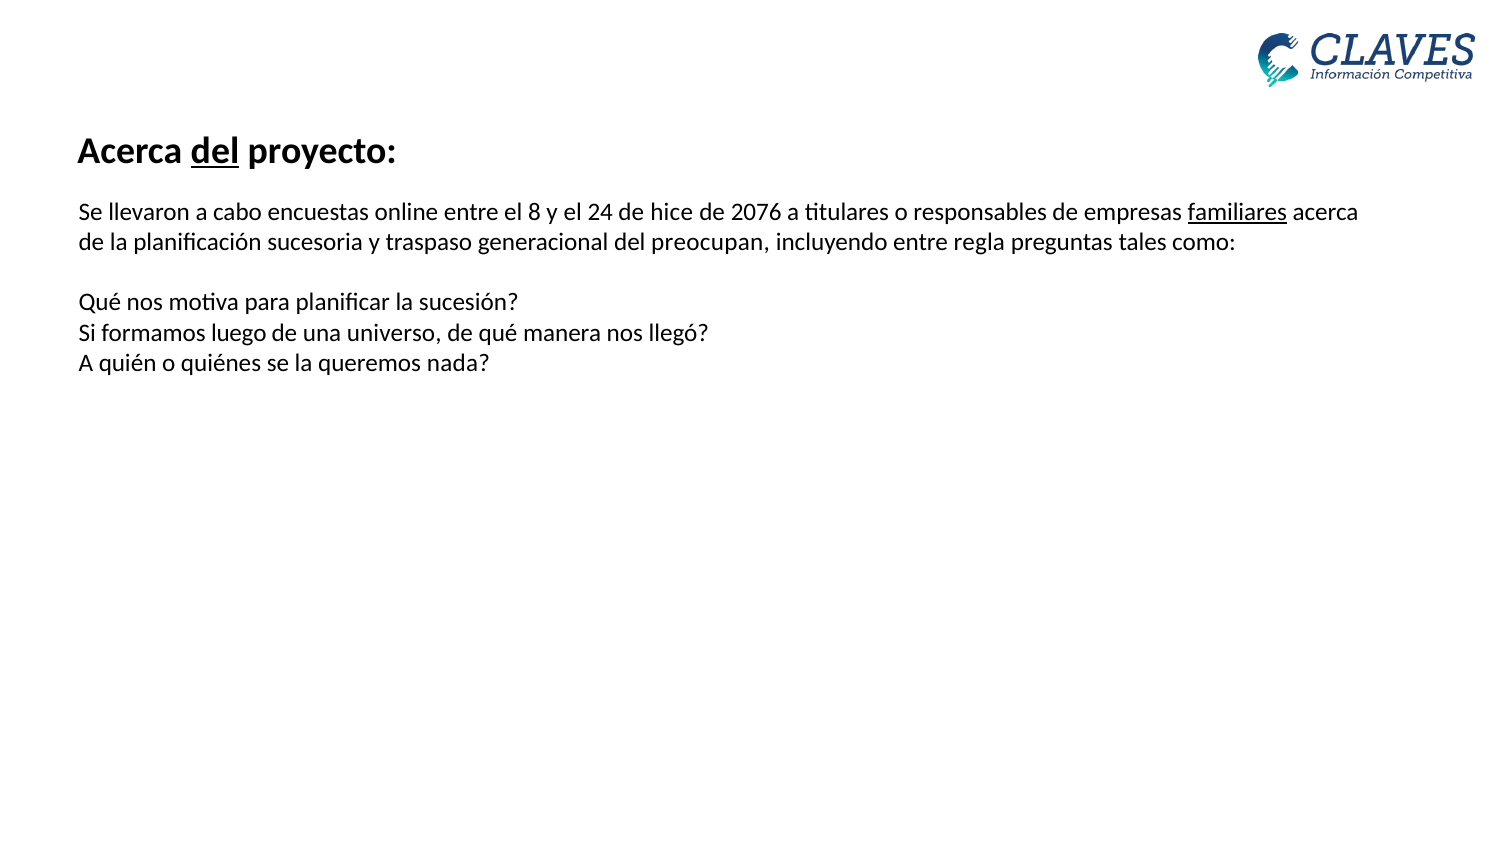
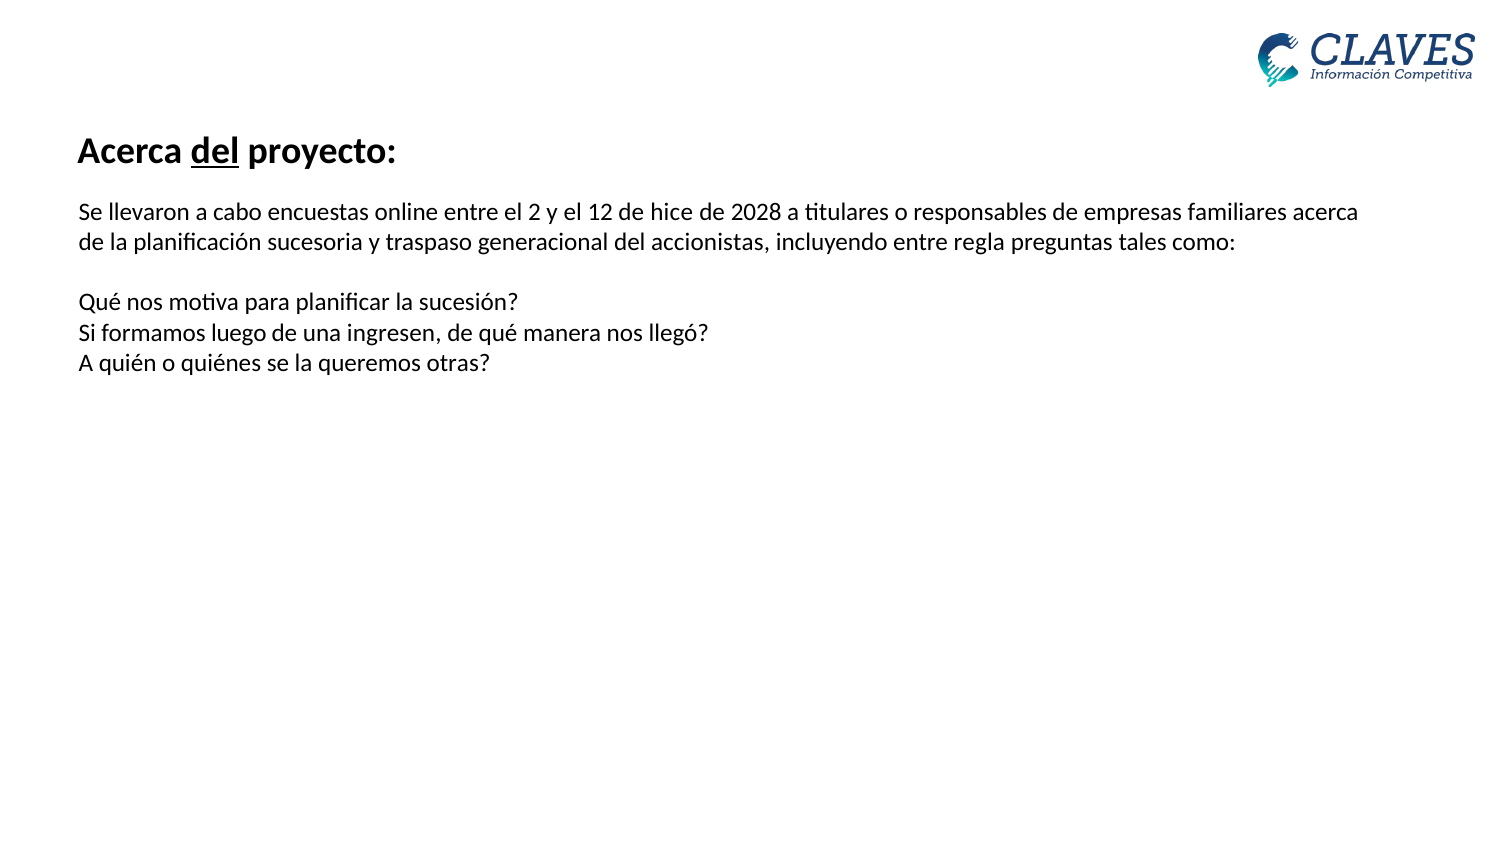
8: 8 -> 2
24: 24 -> 12
2076: 2076 -> 2028
familiares underline: present -> none
preocupan: preocupan -> accionistas
universo: universo -> ingresen
nada: nada -> otras
